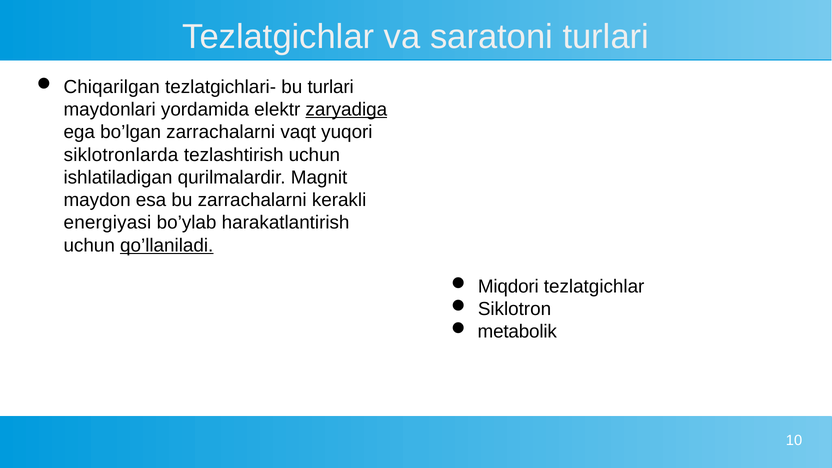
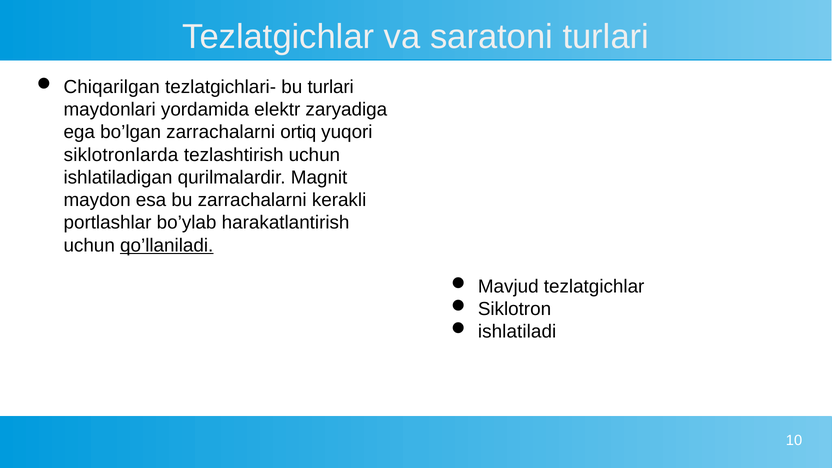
zaryadiga underline: present -> none
vaqt: vaqt -> ortiq
energiyasi: energiyasi -> portlashlar
Miqdori: Miqdori -> Mavjud
metabolik: metabolik -> ishlatiladi
